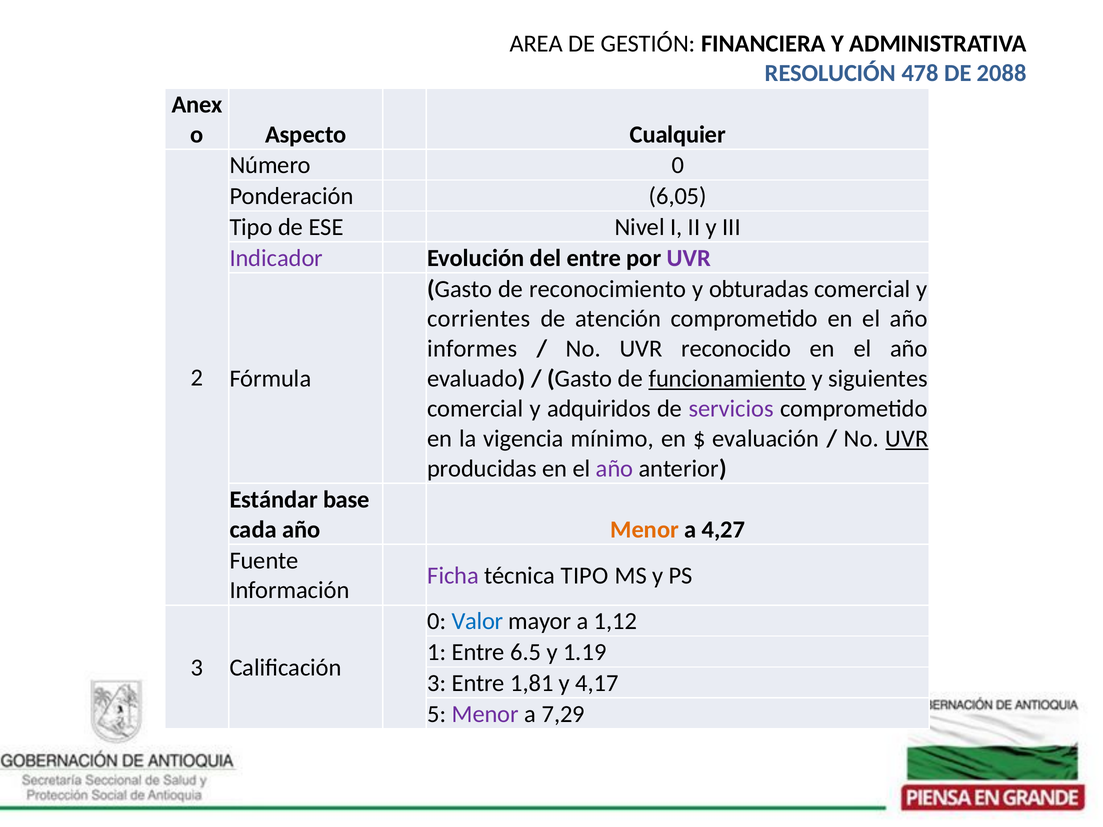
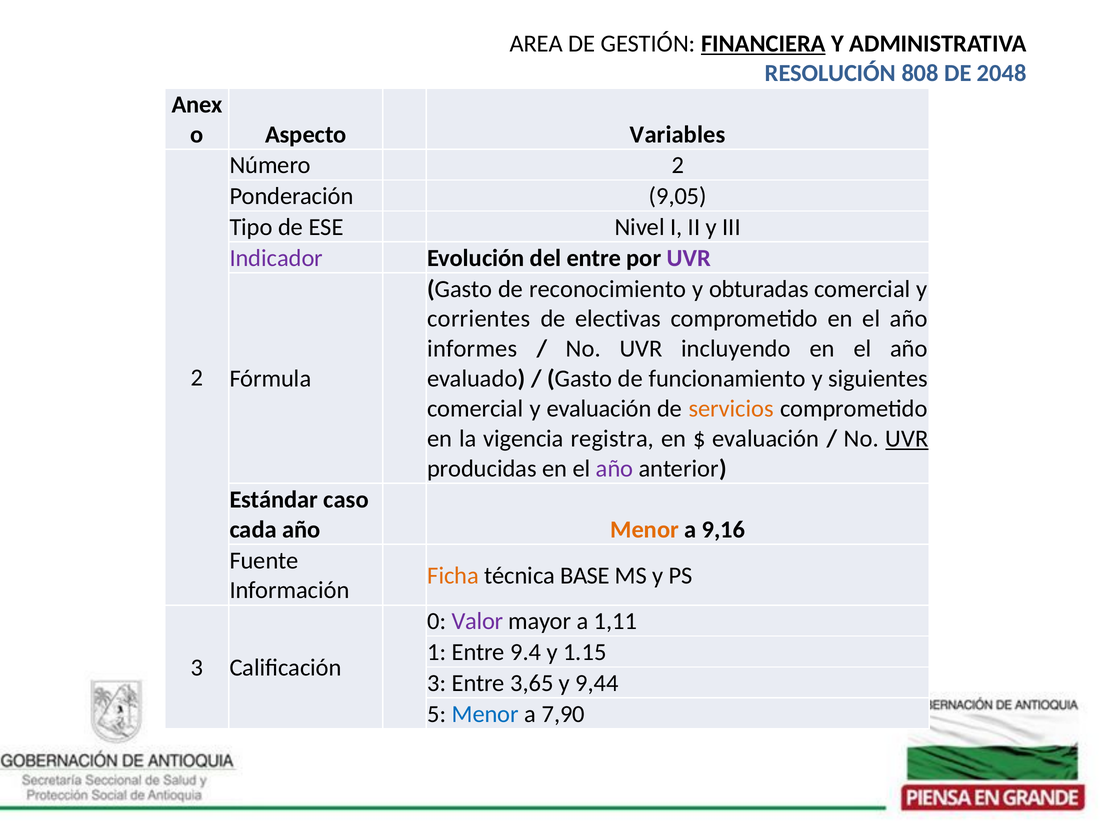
FINANCIERA underline: none -> present
478: 478 -> 808
2088: 2088 -> 2048
Cualquier: Cualquier -> Variables
Número 0: 0 -> 2
6,05: 6,05 -> 9,05
atención: atención -> electivas
reconocido: reconocido -> incluyendo
funcionamiento underline: present -> none
y adquiridos: adquiridos -> evaluación
servicios colour: purple -> orange
mínimo: mínimo -> registra
base: base -> caso
4,27: 4,27 -> 9,16
Ficha colour: purple -> orange
técnica TIPO: TIPO -> BASE
Valor colour: blue -> purple
1,12: 1,12 -> 1,11
6.5: 6.5 -> 9.4
1.19: 1.19 -> 1.15
1,81: 1,81 -> 3,65
4,17: 4,17 -> 9,44
Menor at (485, 714) colour: purple -> blue
7,29: 7,29 -> 7,90
